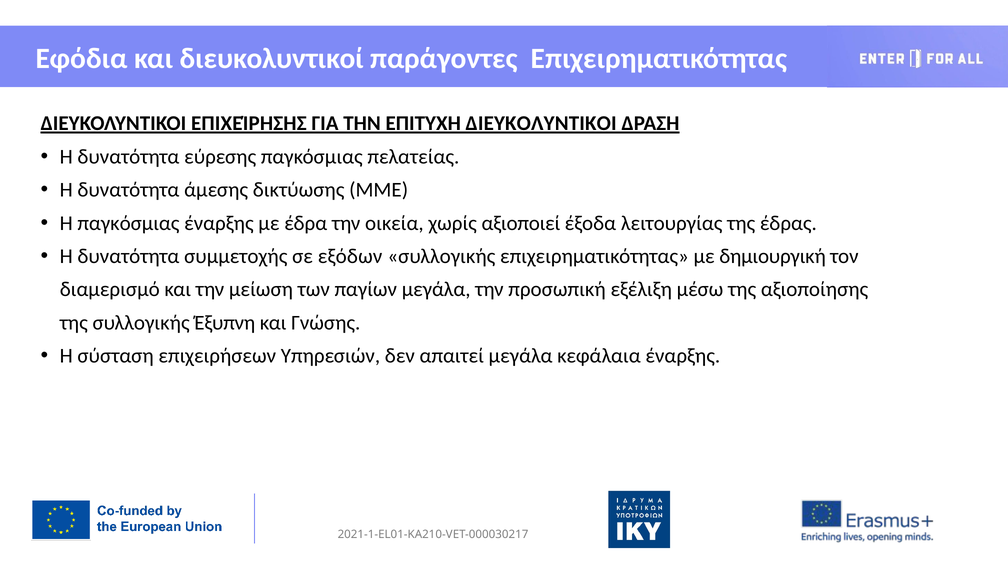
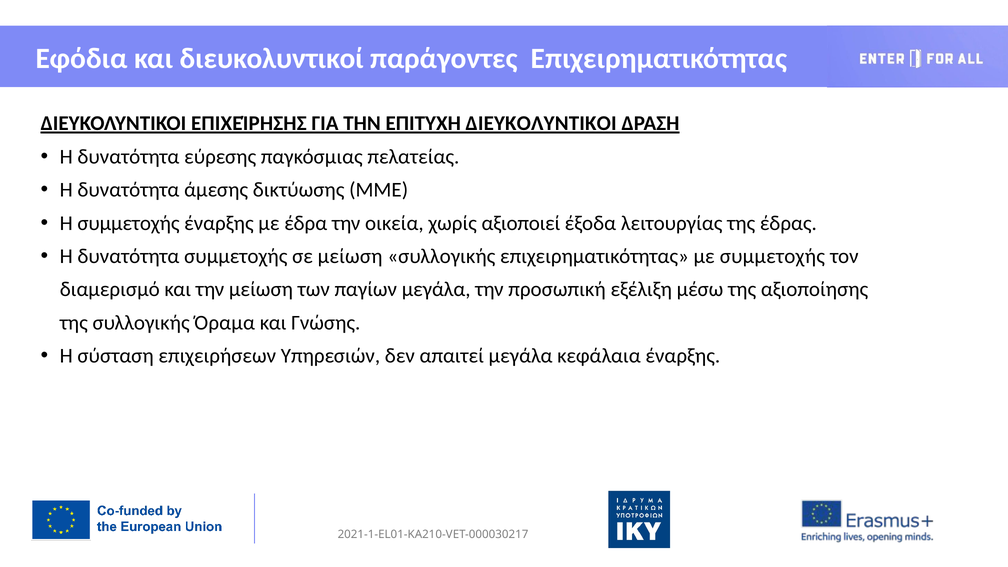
Η παγκόσμιας: παγκόσμιας -> συμμετοχής
σε εξόδων: εξόδων -> μείωση
με δημιουργική: δημιουργική -> συμμετοχής
Έξυπνη: Έξυπνη -> Όραμα
